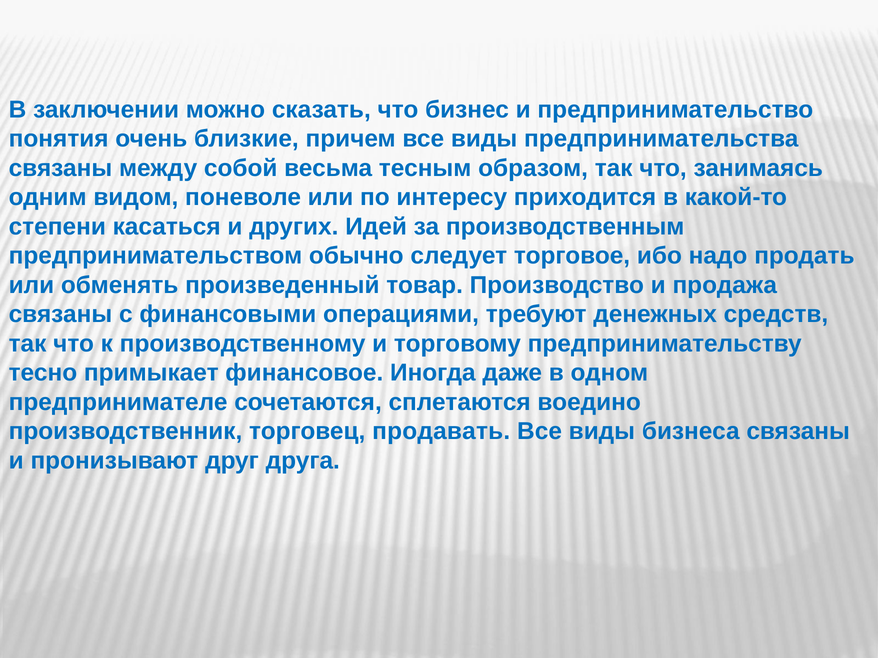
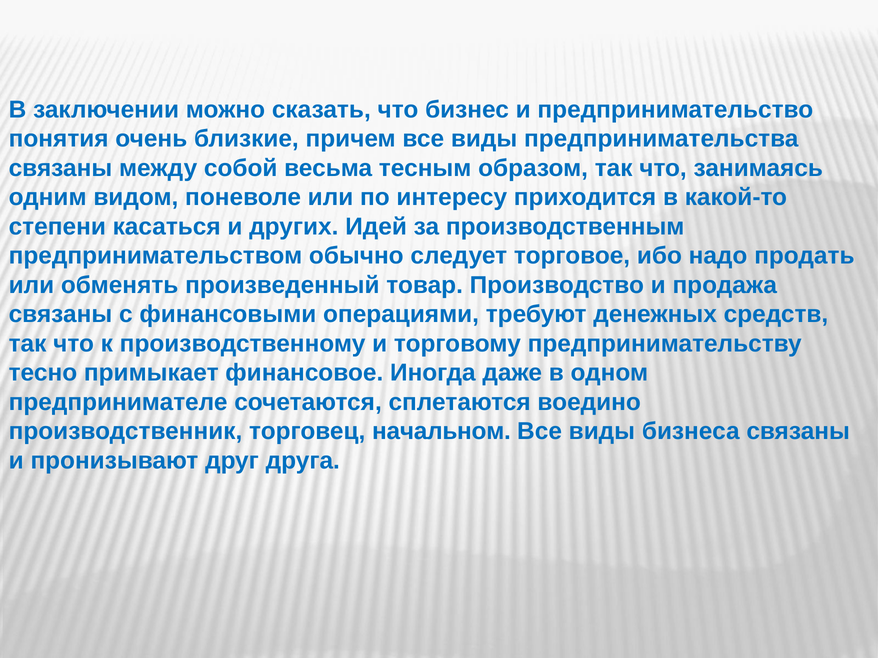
продавать: продавать -> начальном
